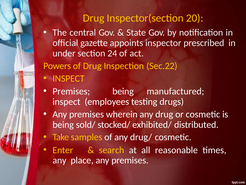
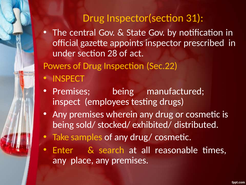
20: 20 -> 31
24: 24 -> 28
